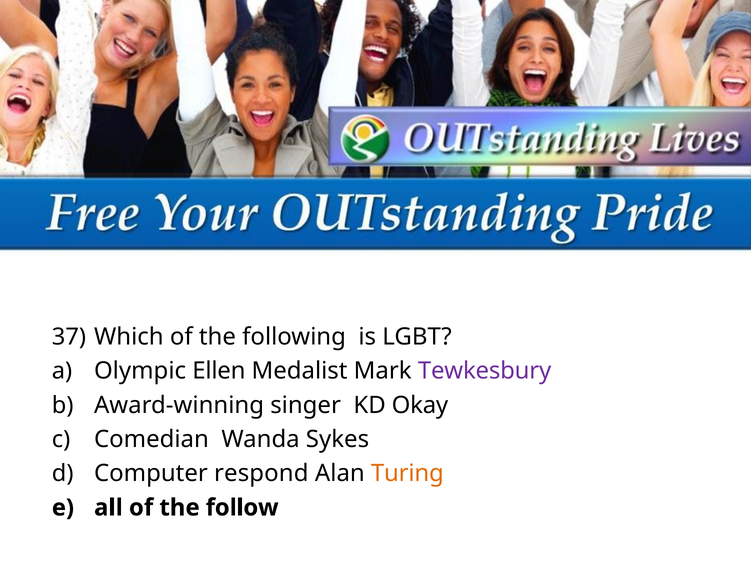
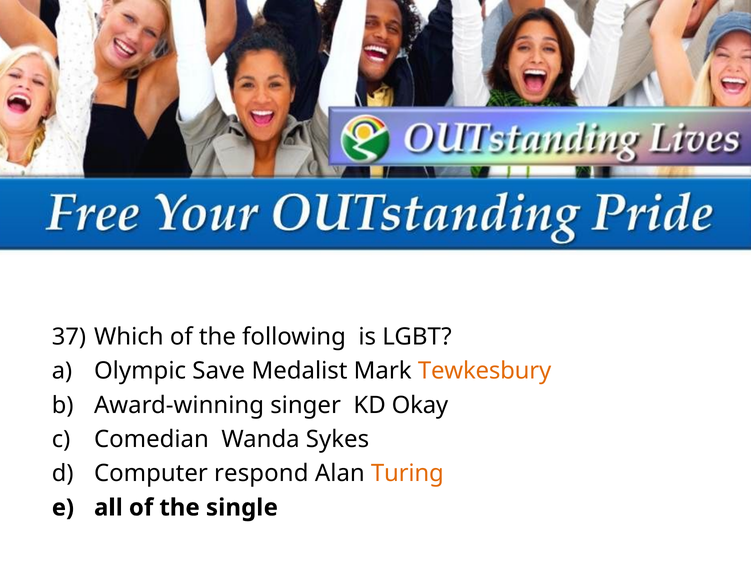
Ellen: Ellen -> Save
Tewkesbury colour: purple -> orange
follow: follow -> single
